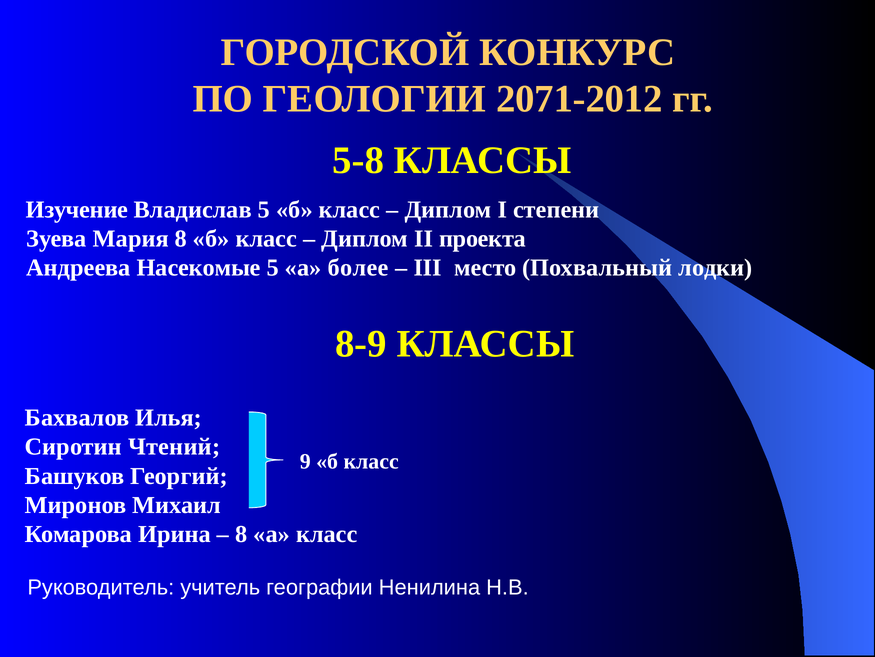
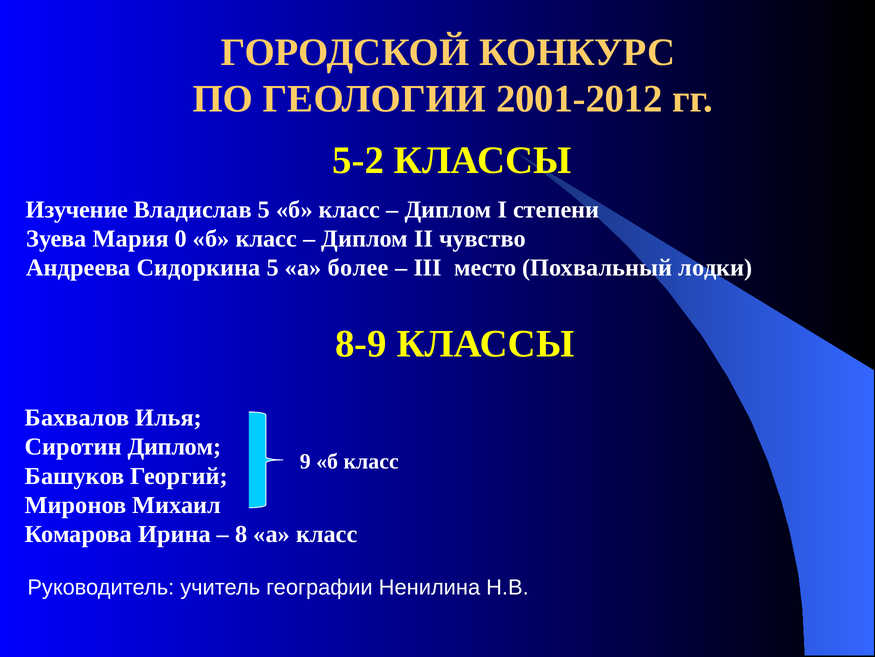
2071-2012: 2071-2012 -> 2001-2012
5-8: 5-8 -> 5-2
Мария 8: 8 -> 0
проекта: проекта -> чувство
Насекомые: Насекомые -> Сидоркина
Сиротин Чтений: Чтений -> Диплом
